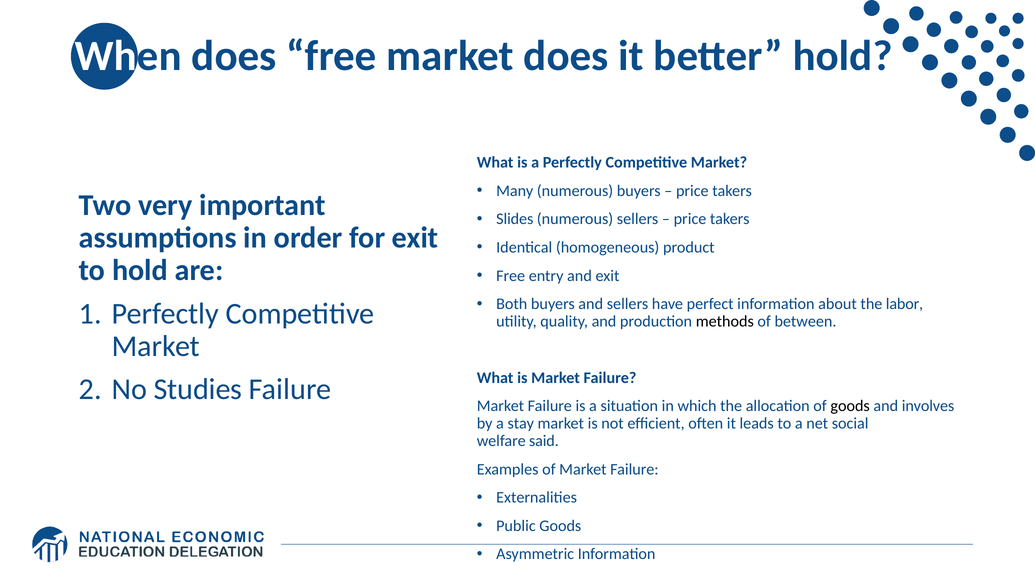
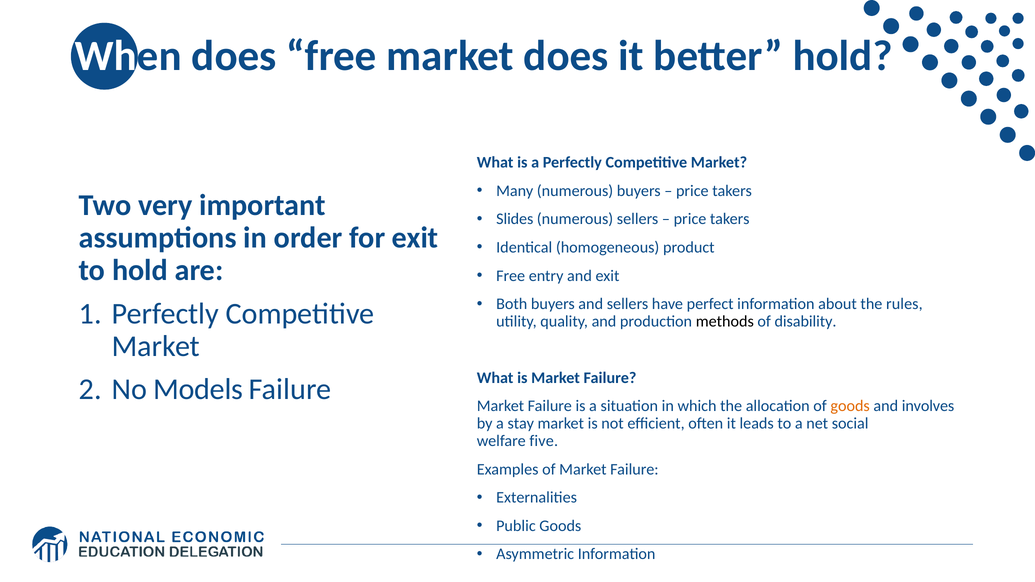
labor: labor -> rules
between: between -> disability
Studies: Studies -> Models
goods at (850, 406) colour: black -> orange
said: said -> five
